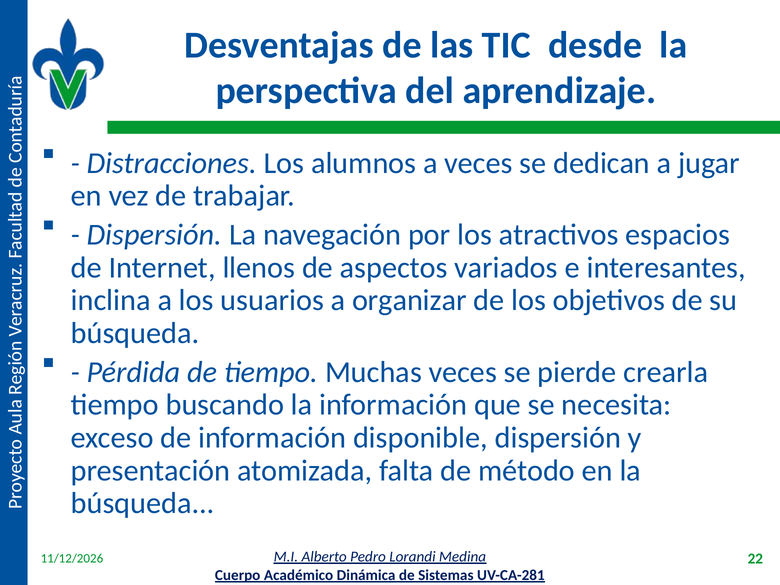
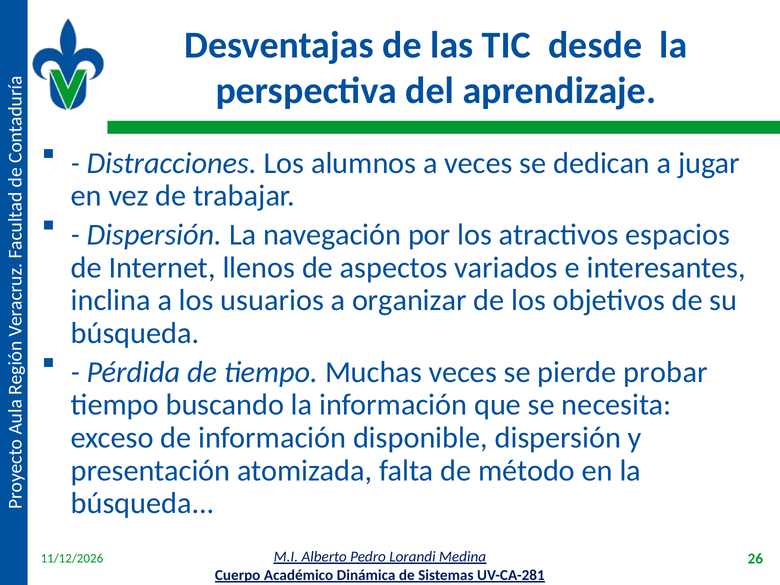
crearla: crearla -> probar
22: 22 -> 26
